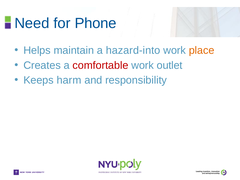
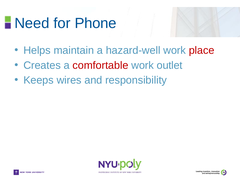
hazard-into: hazard-into -> hazard-well
place colour: orange -> red
harm: harm -> wires
